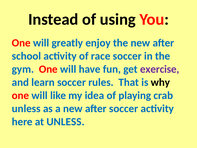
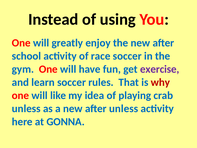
why colour: black -> red
after soccer: soccer -> unless
at UNLESS: UNLESS -> GONNA
